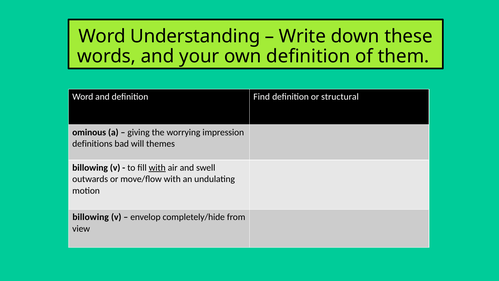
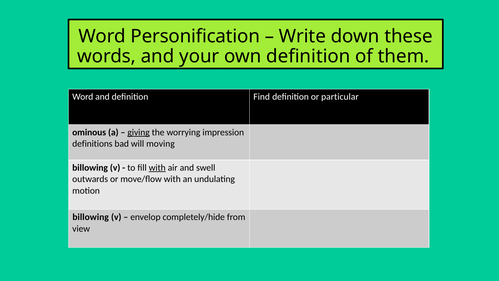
Understanding: Understanding -> Personification
structural: structural -> particular
giving underline: none -> present
themes: themes -> moving
